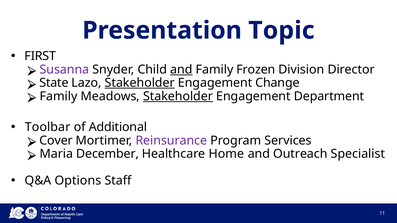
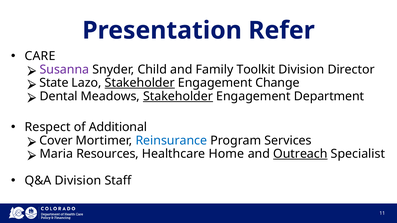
Topic: Topic -> Refer
FIRST: FIRST -> CARE
and at (181, 70) underline: present -> none
Frozen: Frozen -> Toolkit
Family at (59, 96): Family -> Dental
Toolbar: Toolbar -> Respect
Reinsurance colour: purple -> blue
December: December -> Resources
Outreach underline: none -> present
Q&A Options: Options -> Division
